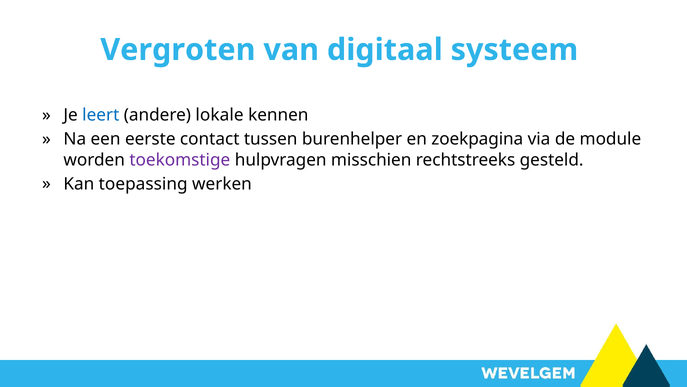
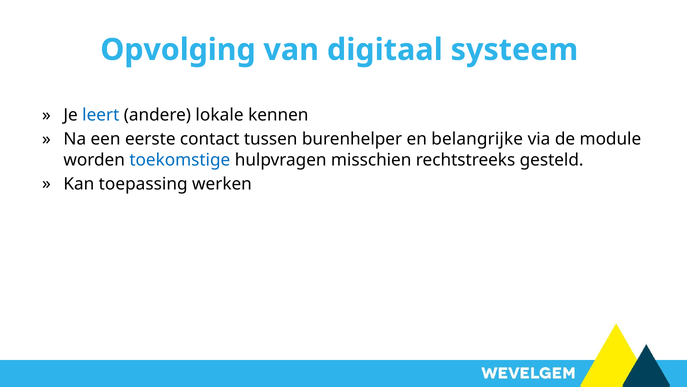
Vergroten: Vergroten -> Opvolging
zoekpagina: zoekpagina -> belangrijke
toekomstige colour: purple -> blue
